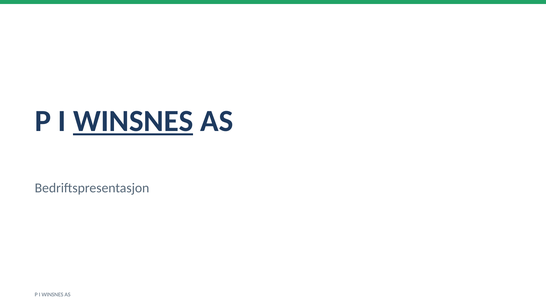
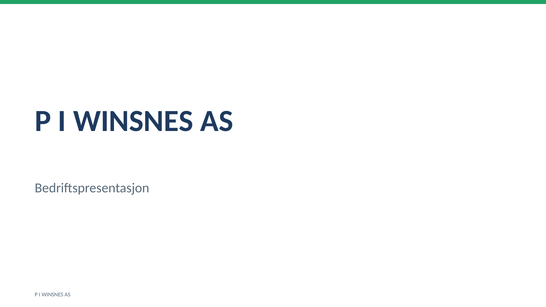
WINSNES at (133, 121) underline: present -> none
